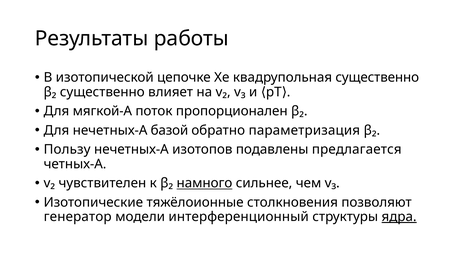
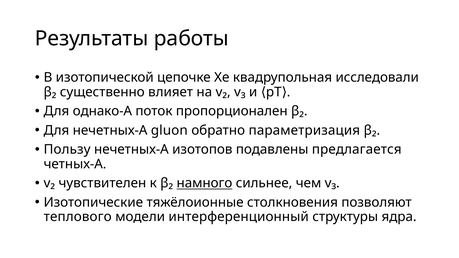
квадрупольная существенно: существенно -> исследовали
мягкой-A: мягкой-A -> однако-A
базой: базой -> gluon
генератор: генератор -> теплового
ядра underline: present -> none
